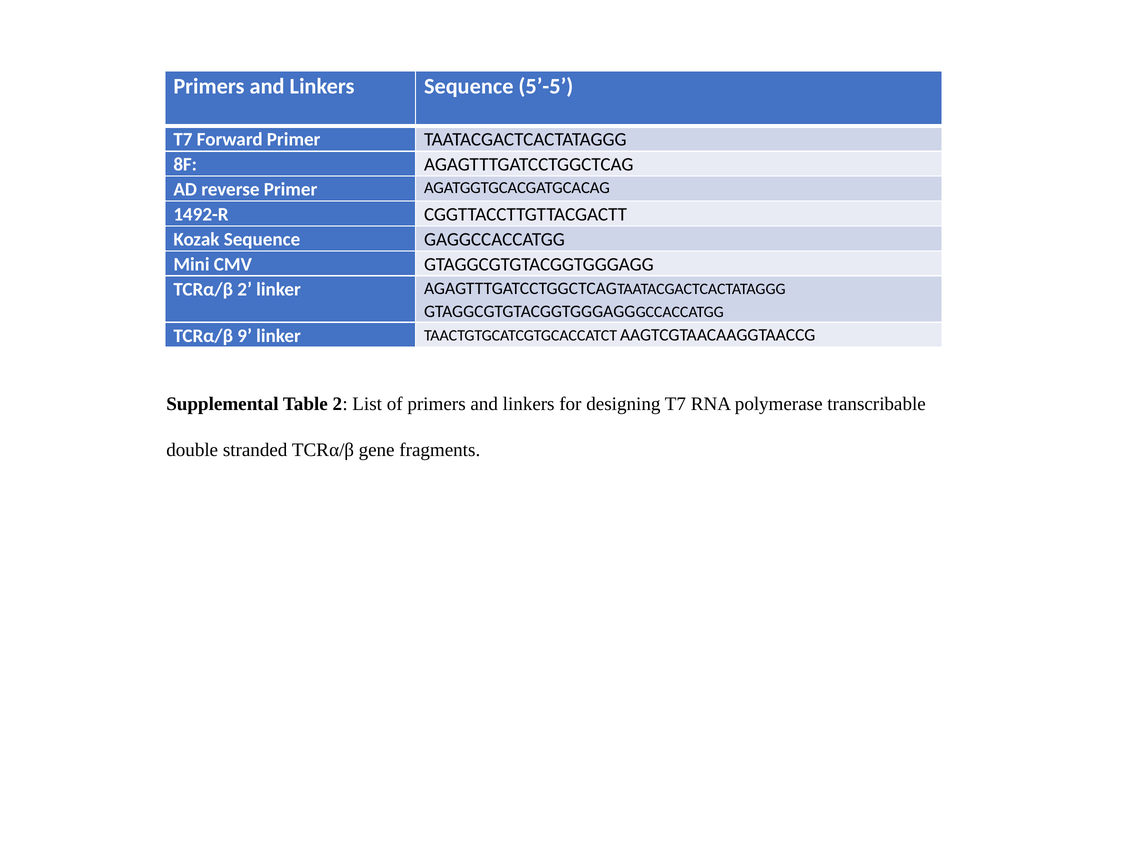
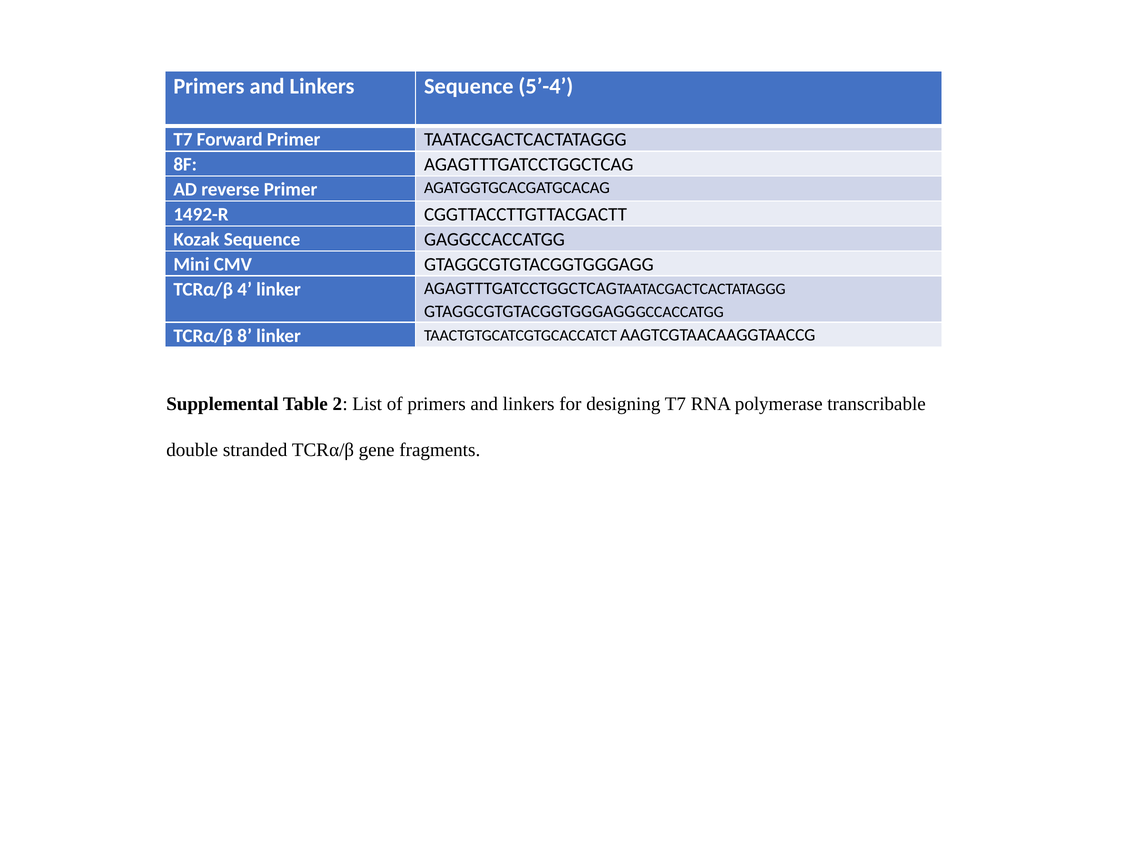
5’-5: 5’-5 -> 5’-4
TCRα/β 2: 2 -> 4
9: 9 -> 8
